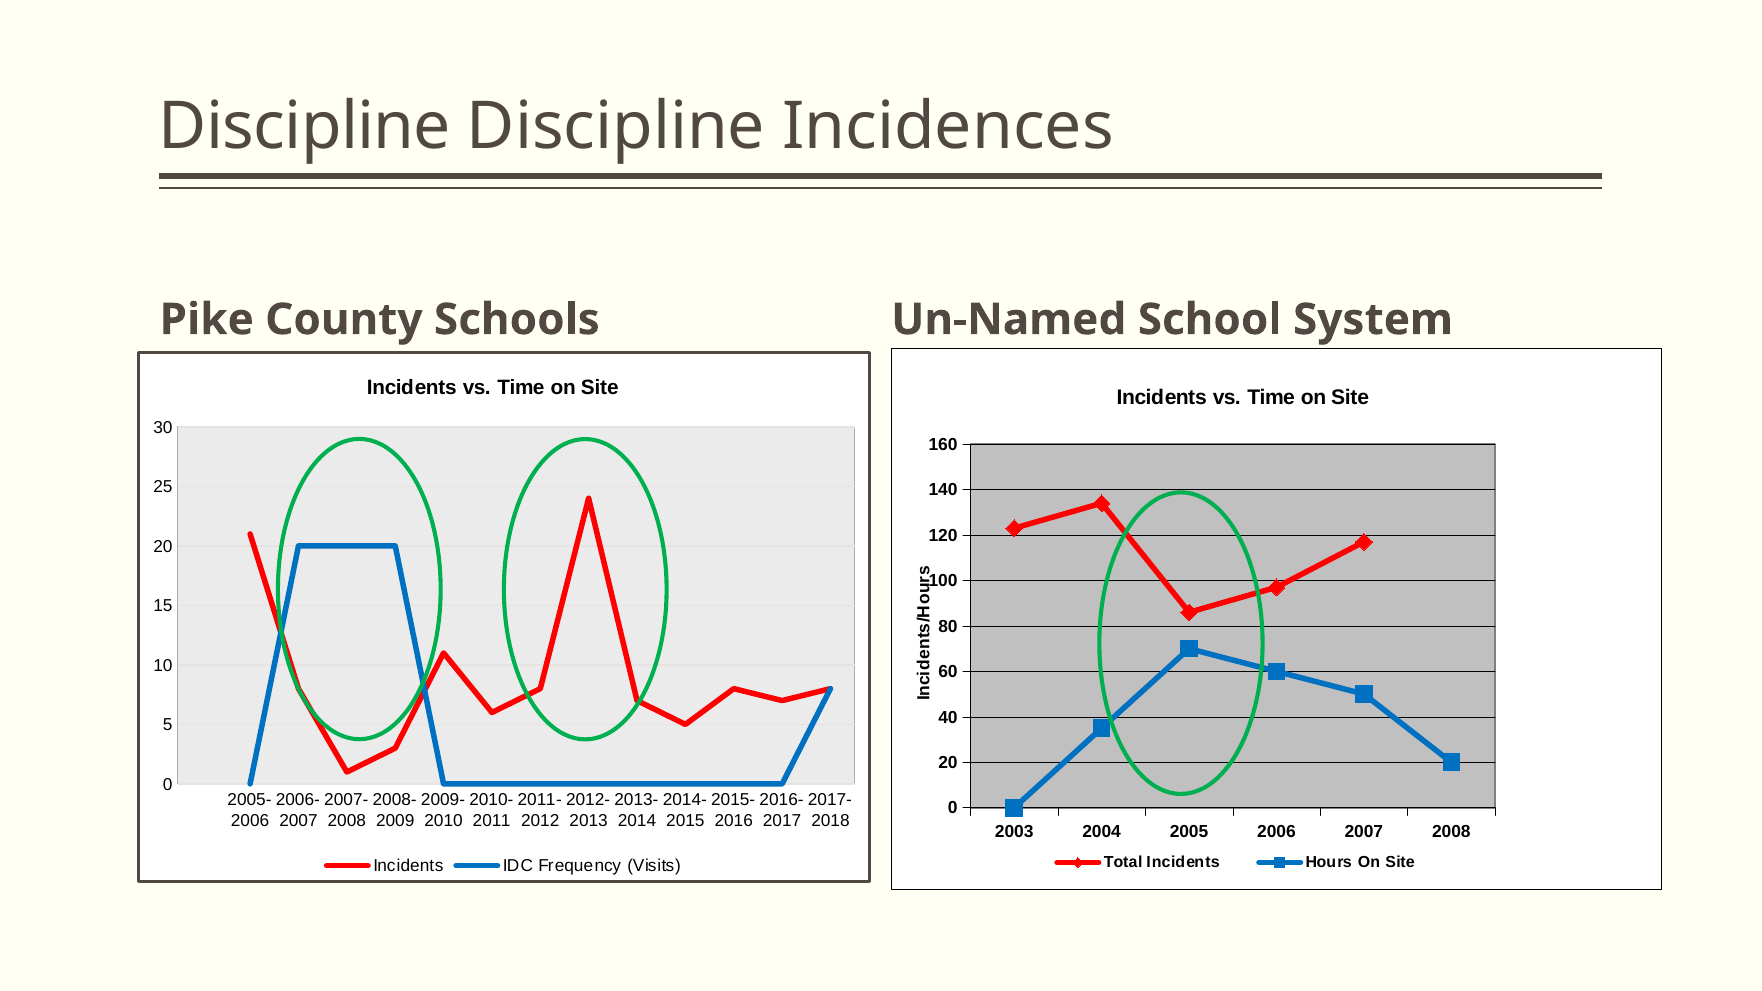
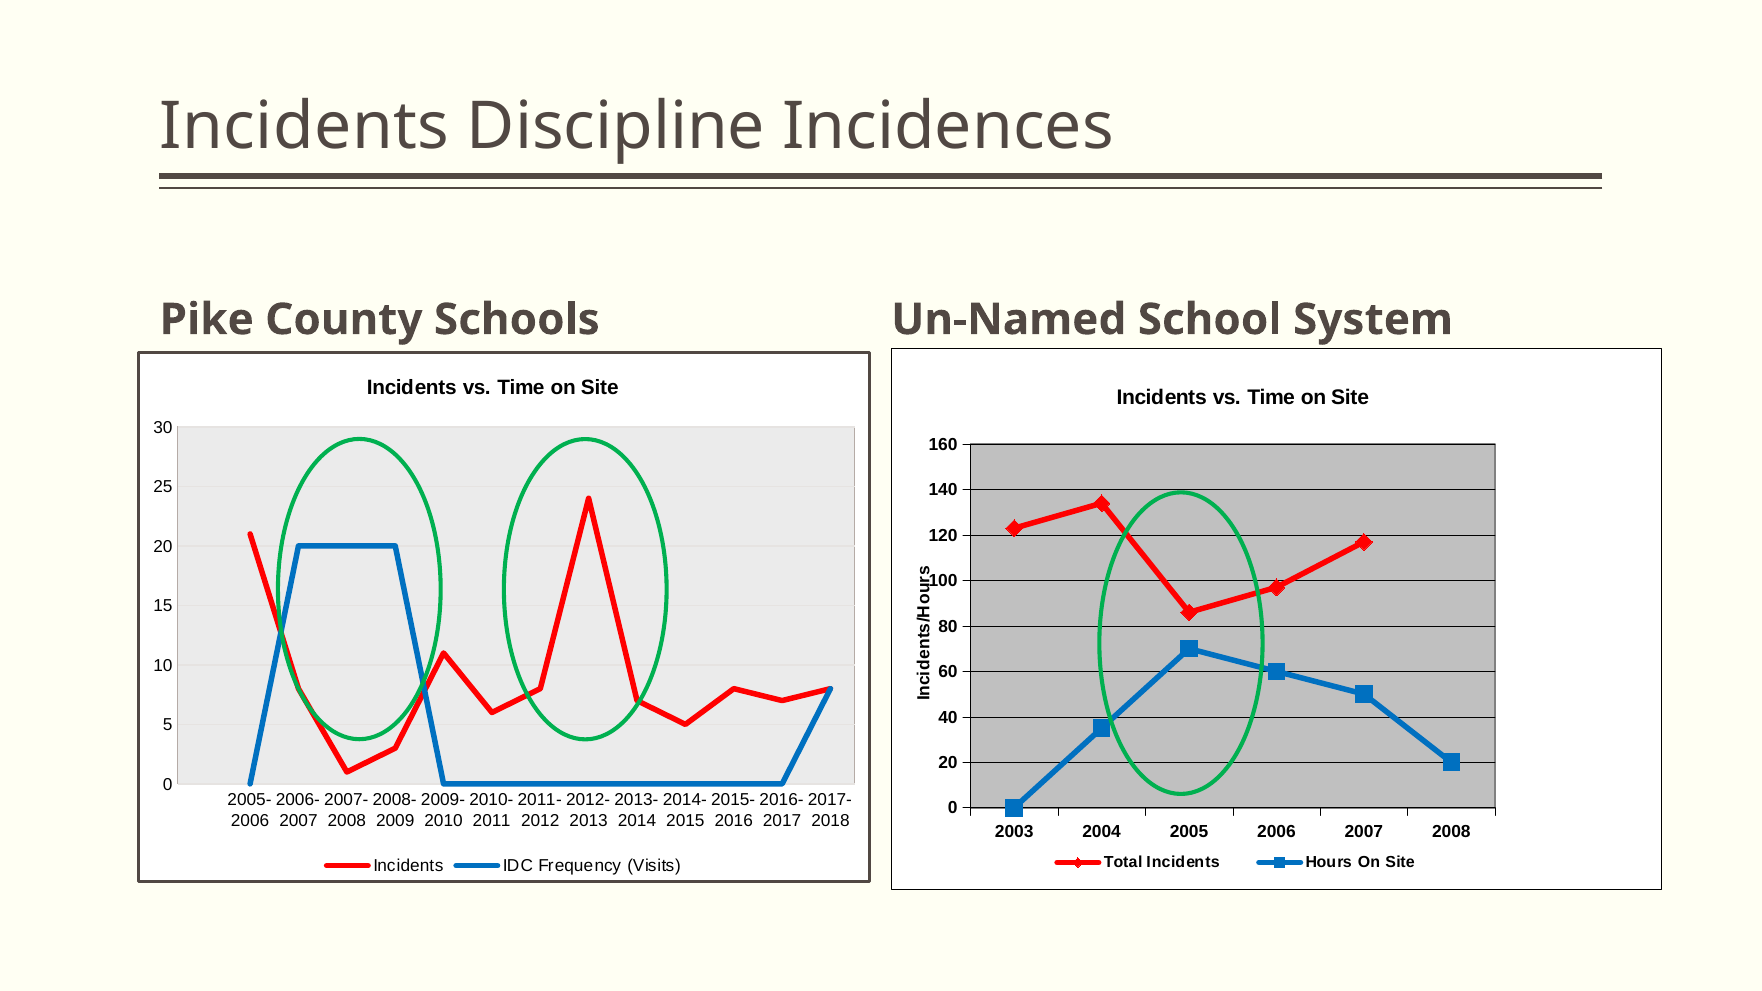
Discipline at (305, 127): Discipline -> Incidents
